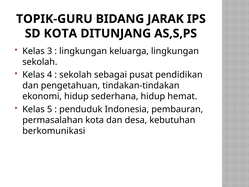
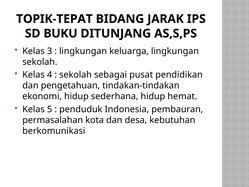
TOPIK-GURU: TOPIK-GURU -> TOPIK-TEPAT
SD KOTA: KOTA -> BUKU
